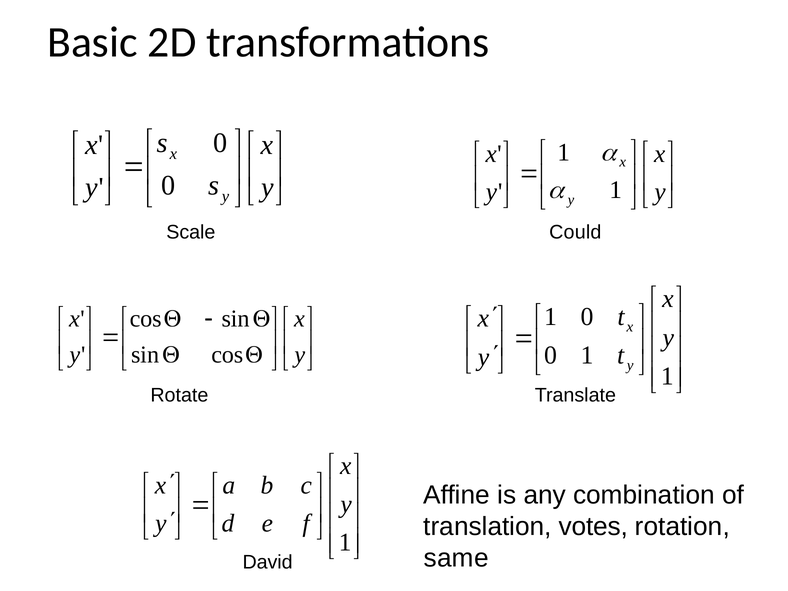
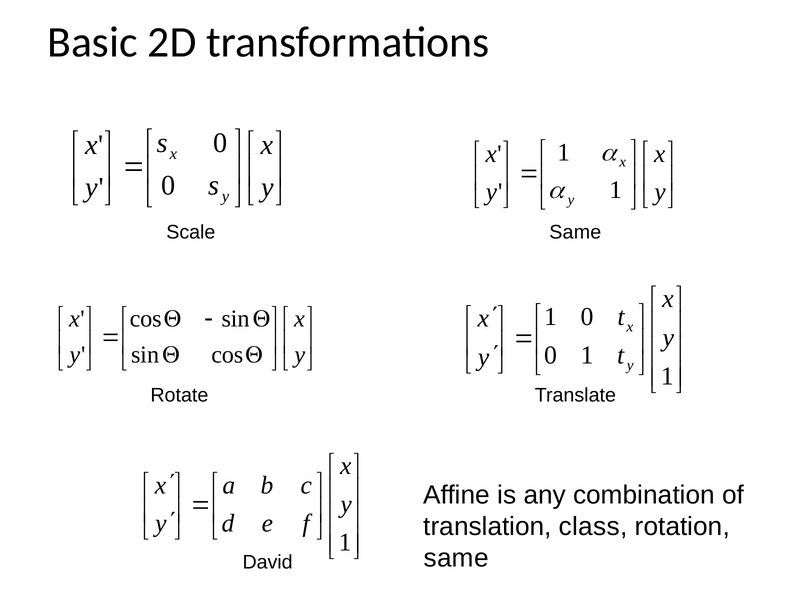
Could at (575, 232): Could -> Same
votes: votes -> class
